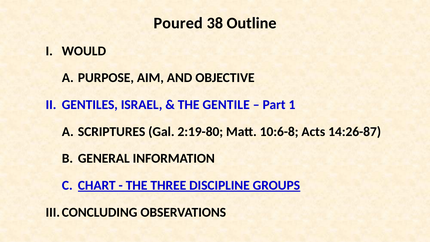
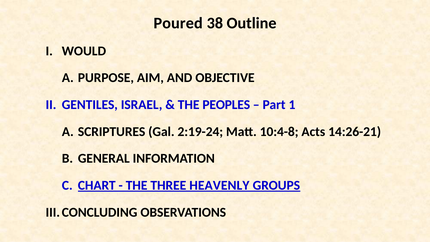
GENTILE: GENTILE -> PEOPLES
2:19-80: 2:19-80 -> 2:19-24
10:6-8: 10:6-8 -> 10:4-8
14:26-87: 14:26-87 -> 14:26-21
DISCIPLINE: DISCIPLINE -> HEAVENLY
